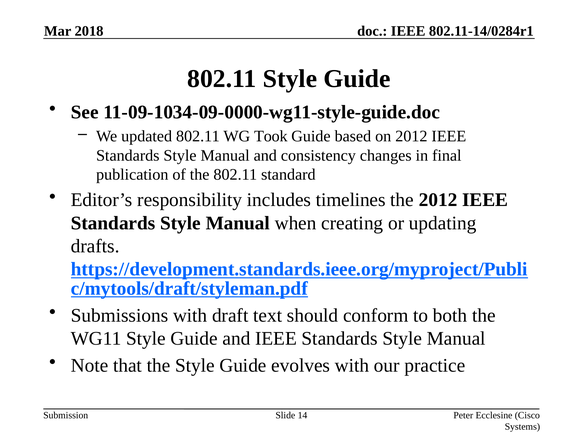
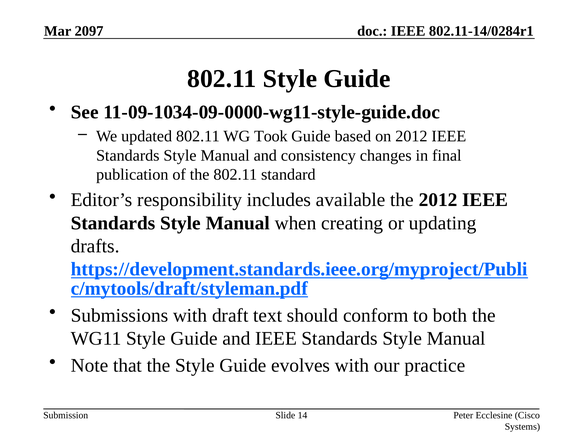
2018: 2018 -> 2097
timelines: timelines -> available
